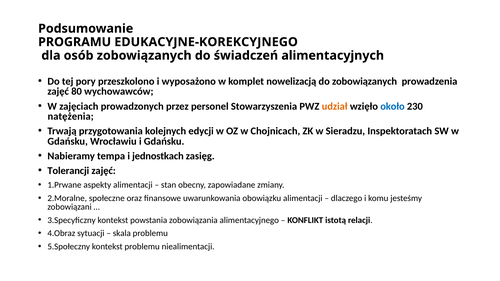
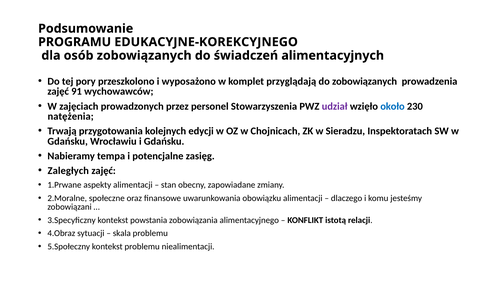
nowelizacją: nowelizacją -> przyglądają
80: 80 -> 91
udział colour: orange -> purple
jednostkach: jednostkach -> potencjalne
Tolerancji: Tolerancji -> Zaległych
